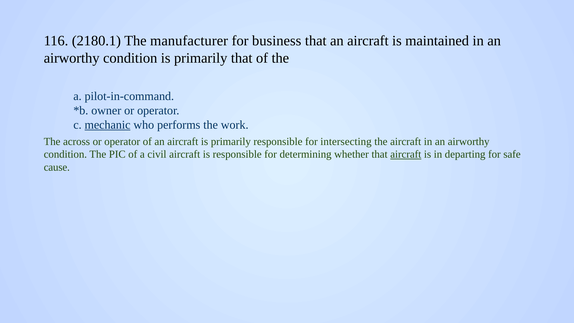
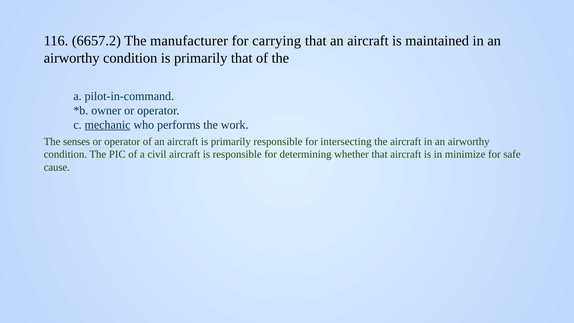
2180.1: 2180.1 -> 6657.2
business: business -> carrying
across: across -> senses
aircraft at (406, 154) underline: present -> none
departing: departing -> minimize
